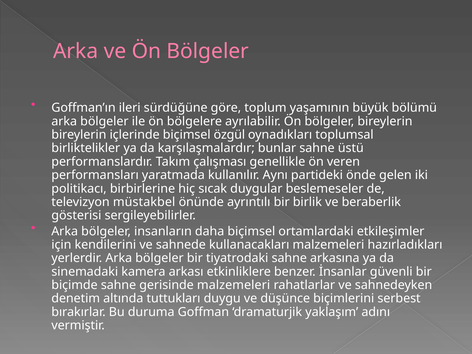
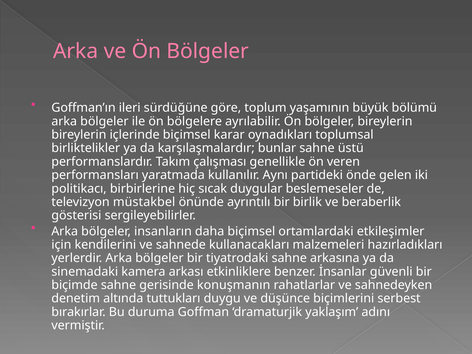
özgül: özgül -> karar
gerisinde malzemeleri: malzemeleri -> konuşmanın
